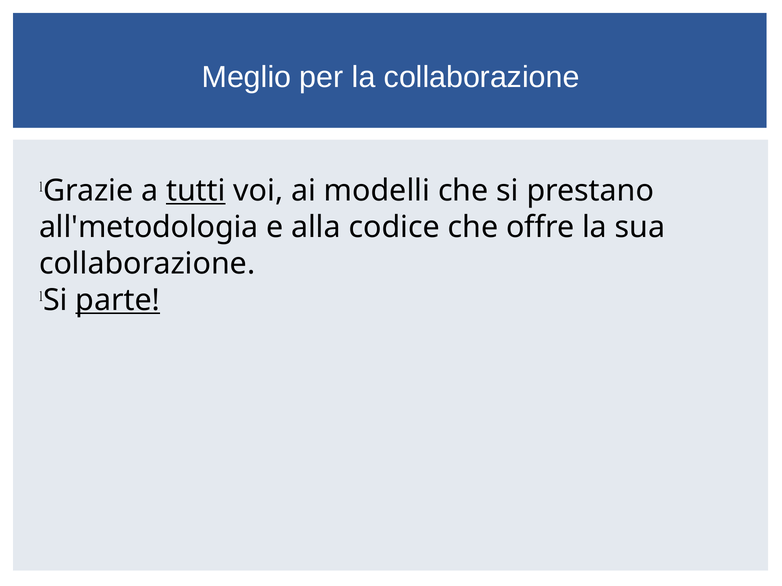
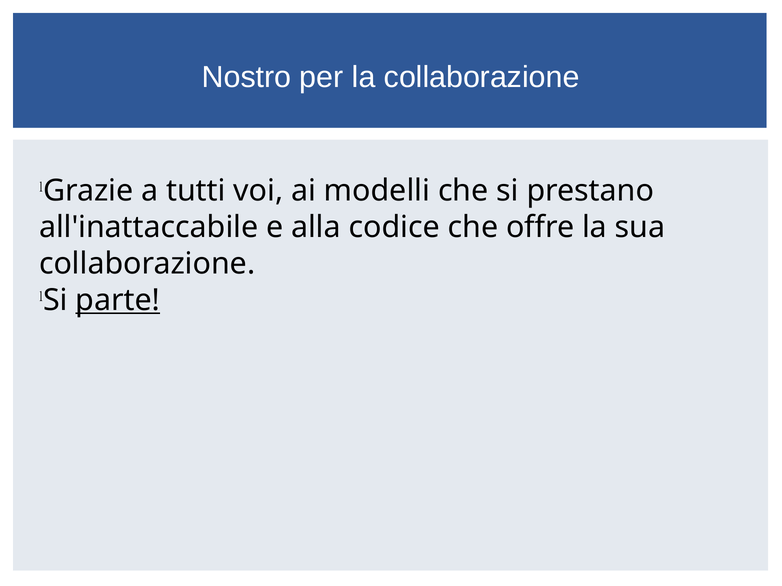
Meglio: Meglio -> Nostro
tutti underline: present -> none
all'metodologia: all'metodologia -> all'inattaccabile
